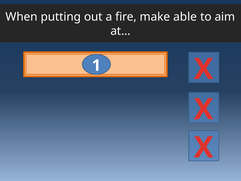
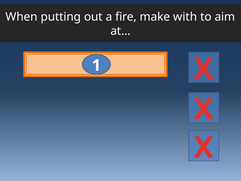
able: able -> with
